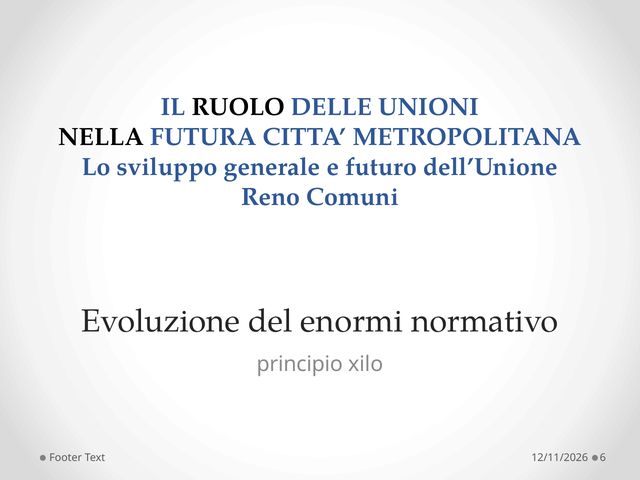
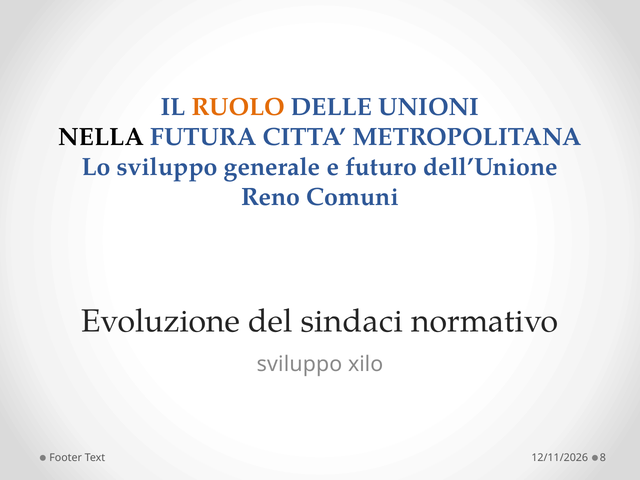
RUOLO colour: black -> orange
enormi: enormi -> sindaci
principio at (300, 364): principio -> sviluppo
6: 6 -> 8
